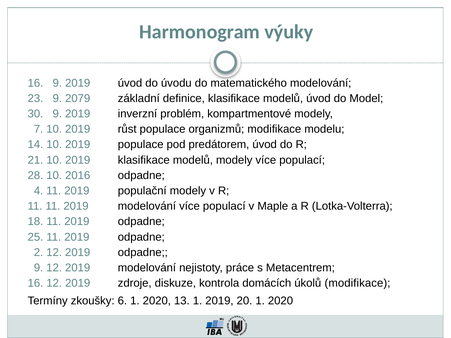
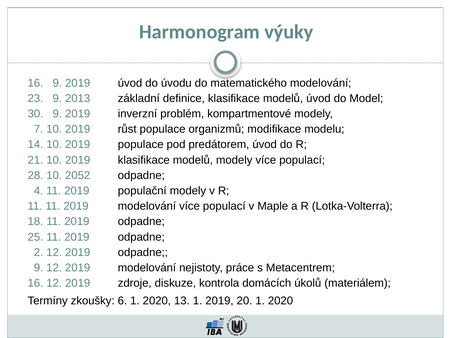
2079: 2079 -> 2013
2016: 2016 -> 2052
úkolů modifikace: modifikace -> materiálem
